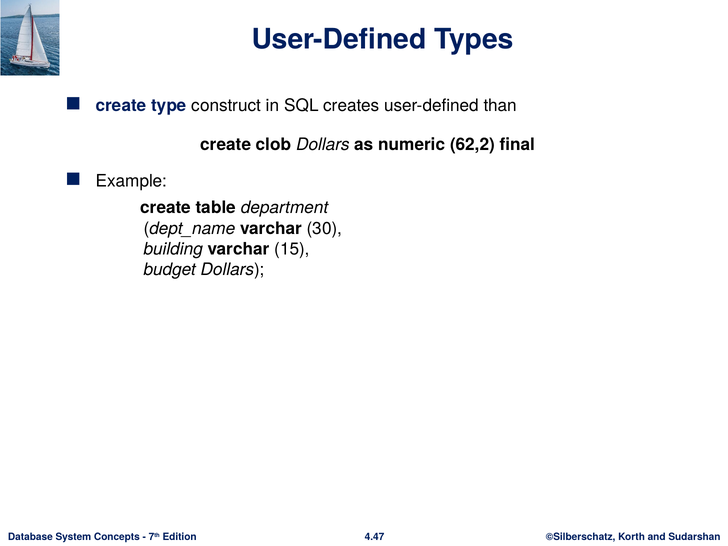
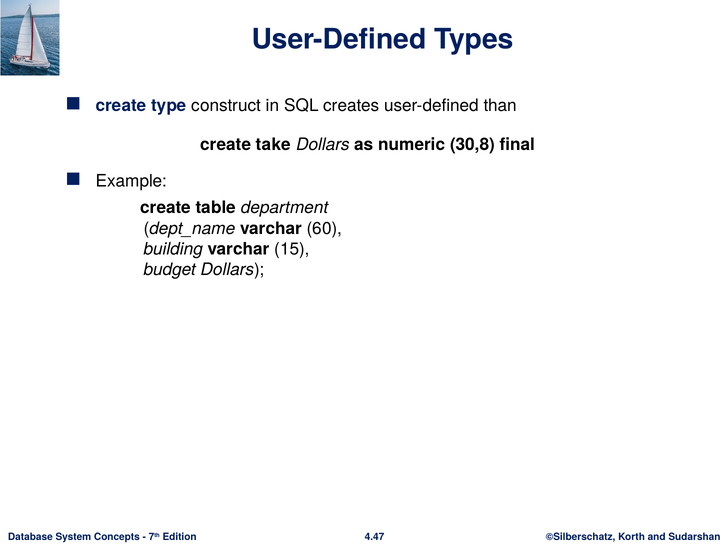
clob: clob -> take
62,2: 62,2 -> 30,8
30: 30 -> 60
